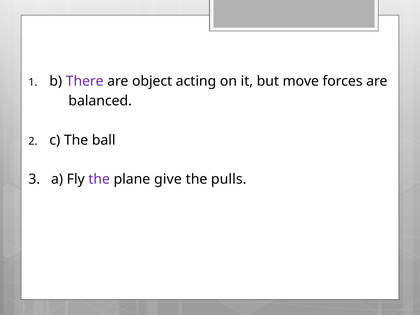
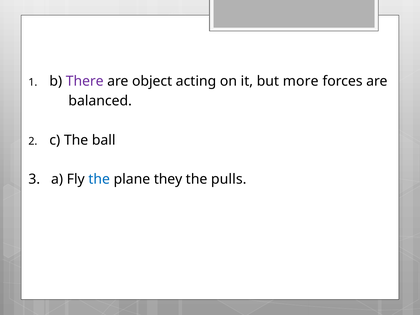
move: move -> more
the at (99, 179) colour: purple -> blue
give: give -> they
